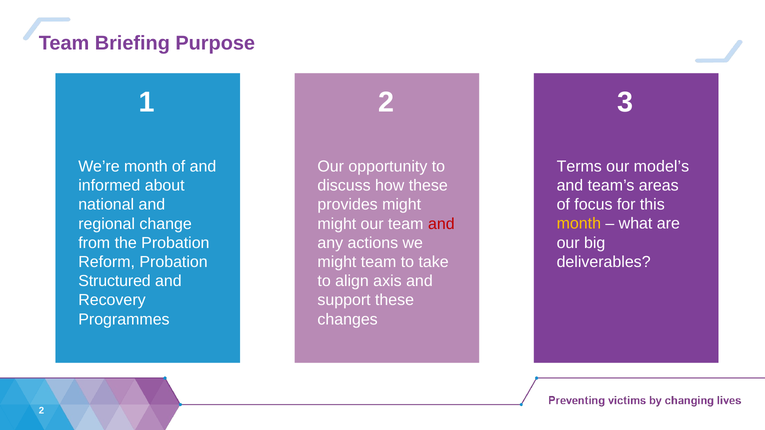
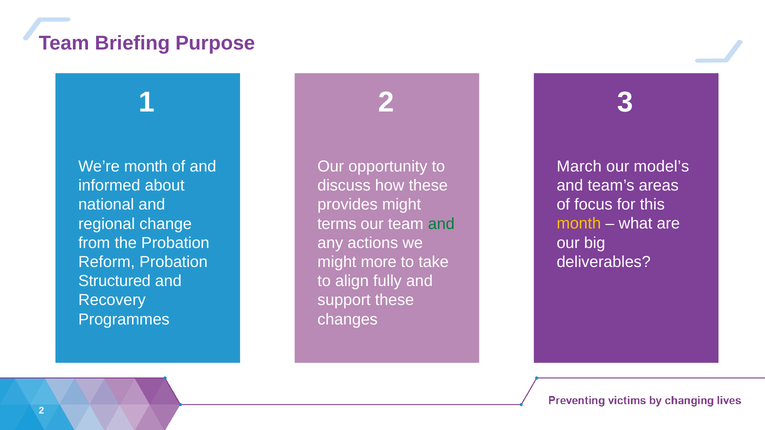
Terms: Terms -> March
might at (337, 224): might -> terms
and at (441, 224) colour: red -> green
might team: team -> more
axis: axis -> fully
